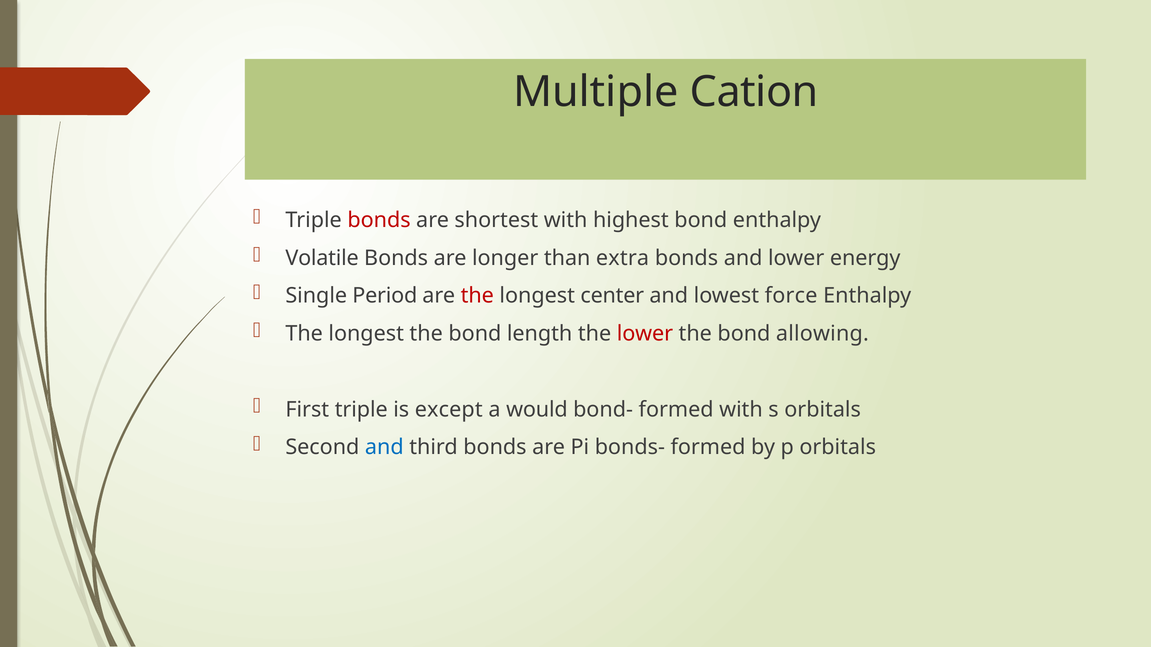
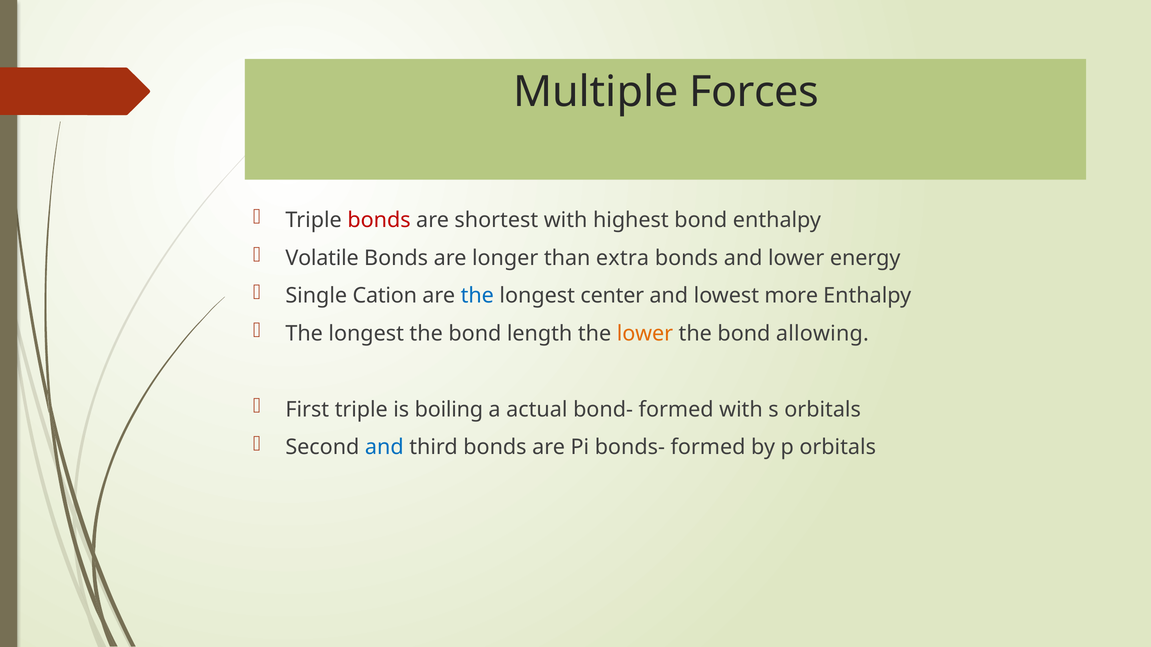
Cation: Cation -> Forces
Period: Period -> Cation
the at (477, 296) colour: red -> blue
force: force -> more
lower at (645, 334) colour: red -> orange
except: except -> boiling
would: would -> actual
